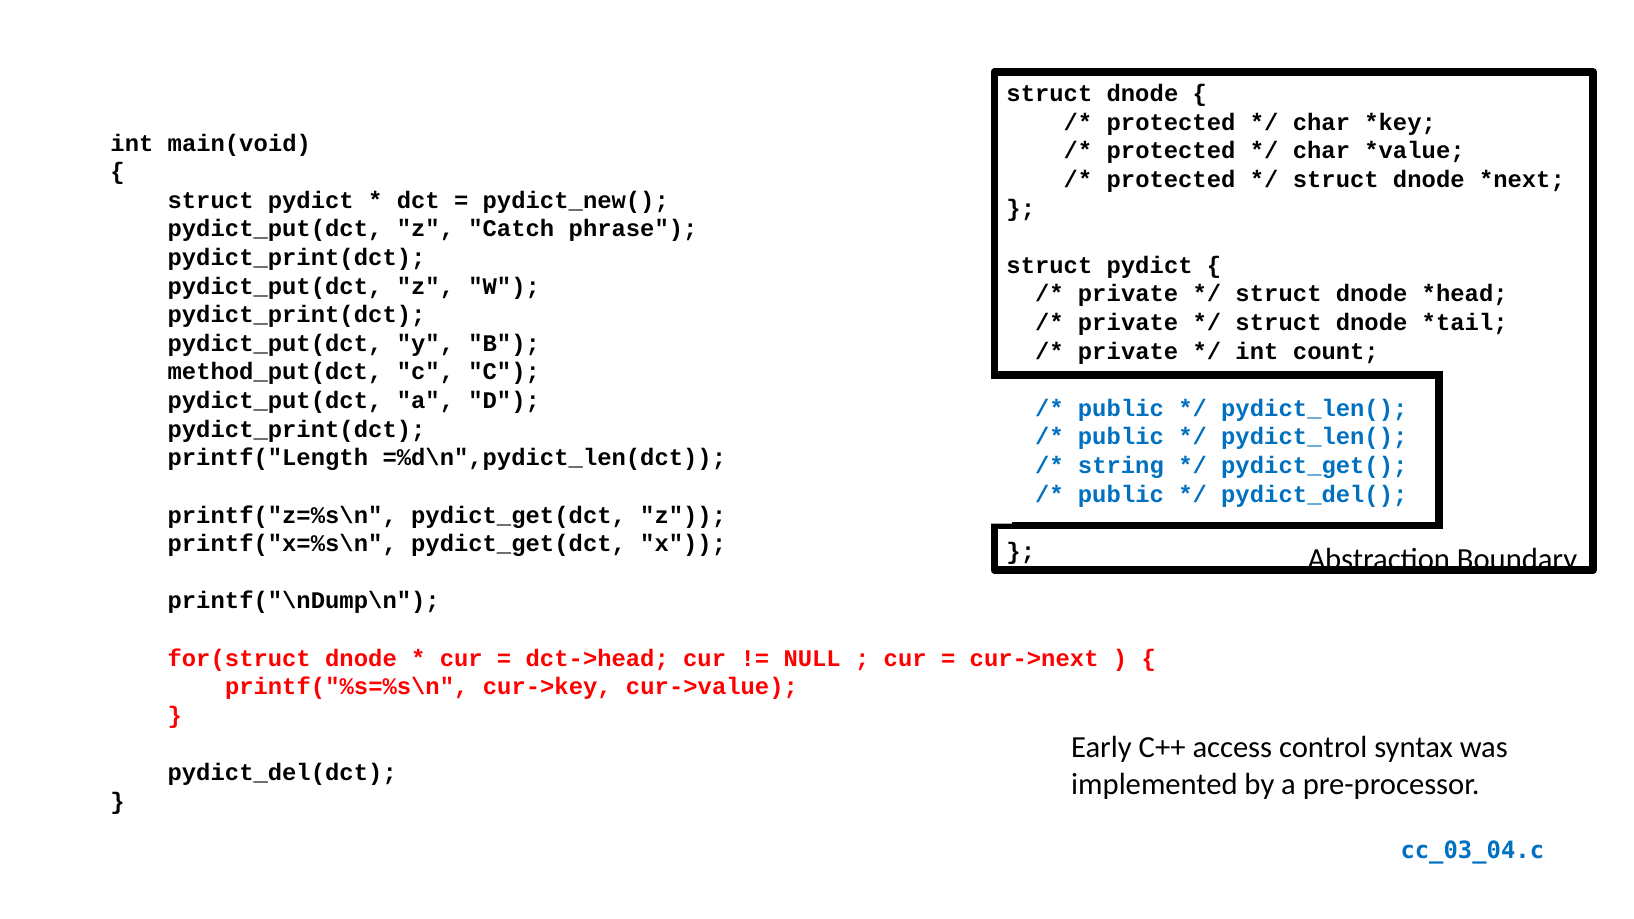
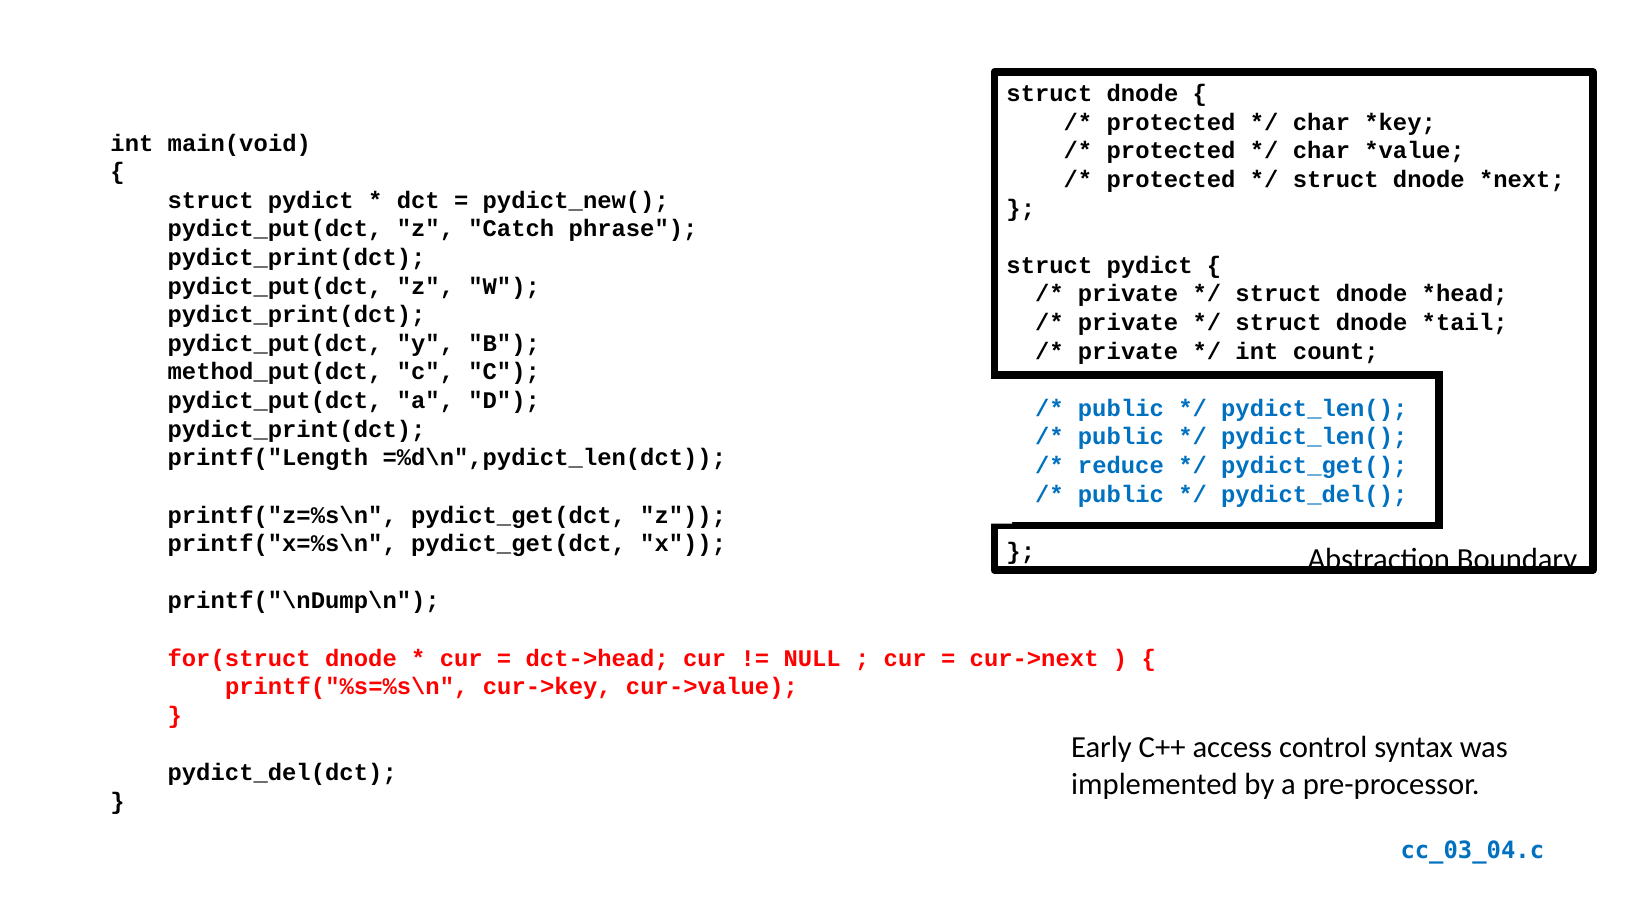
string: string -> reduce
